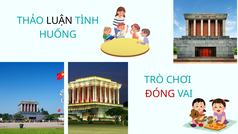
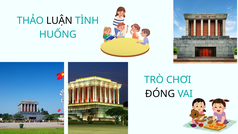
ĐÓNG colour: red -> black
